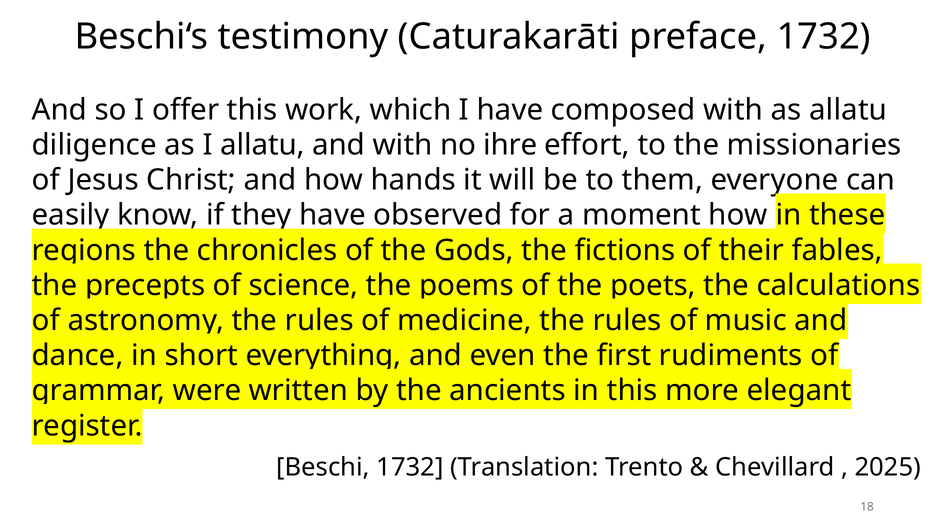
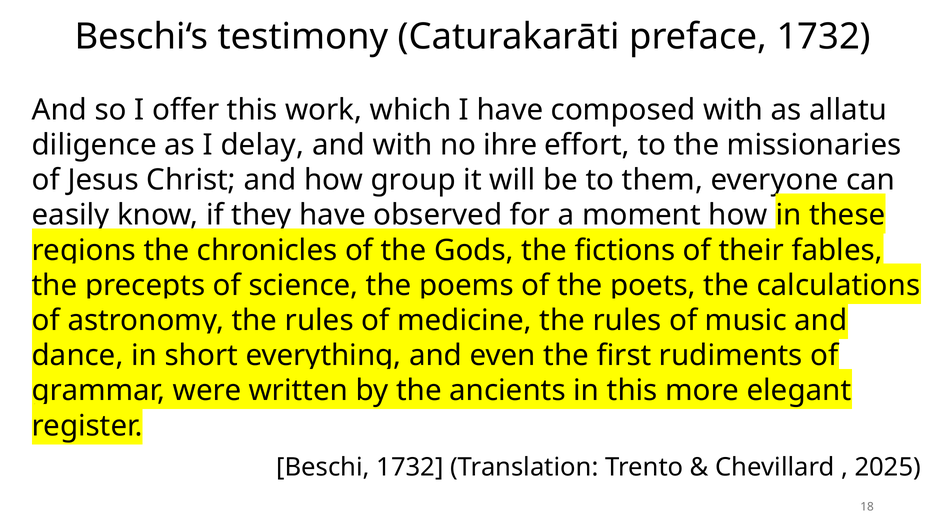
I allatu: allatu -> delay
hands: hands -> group
